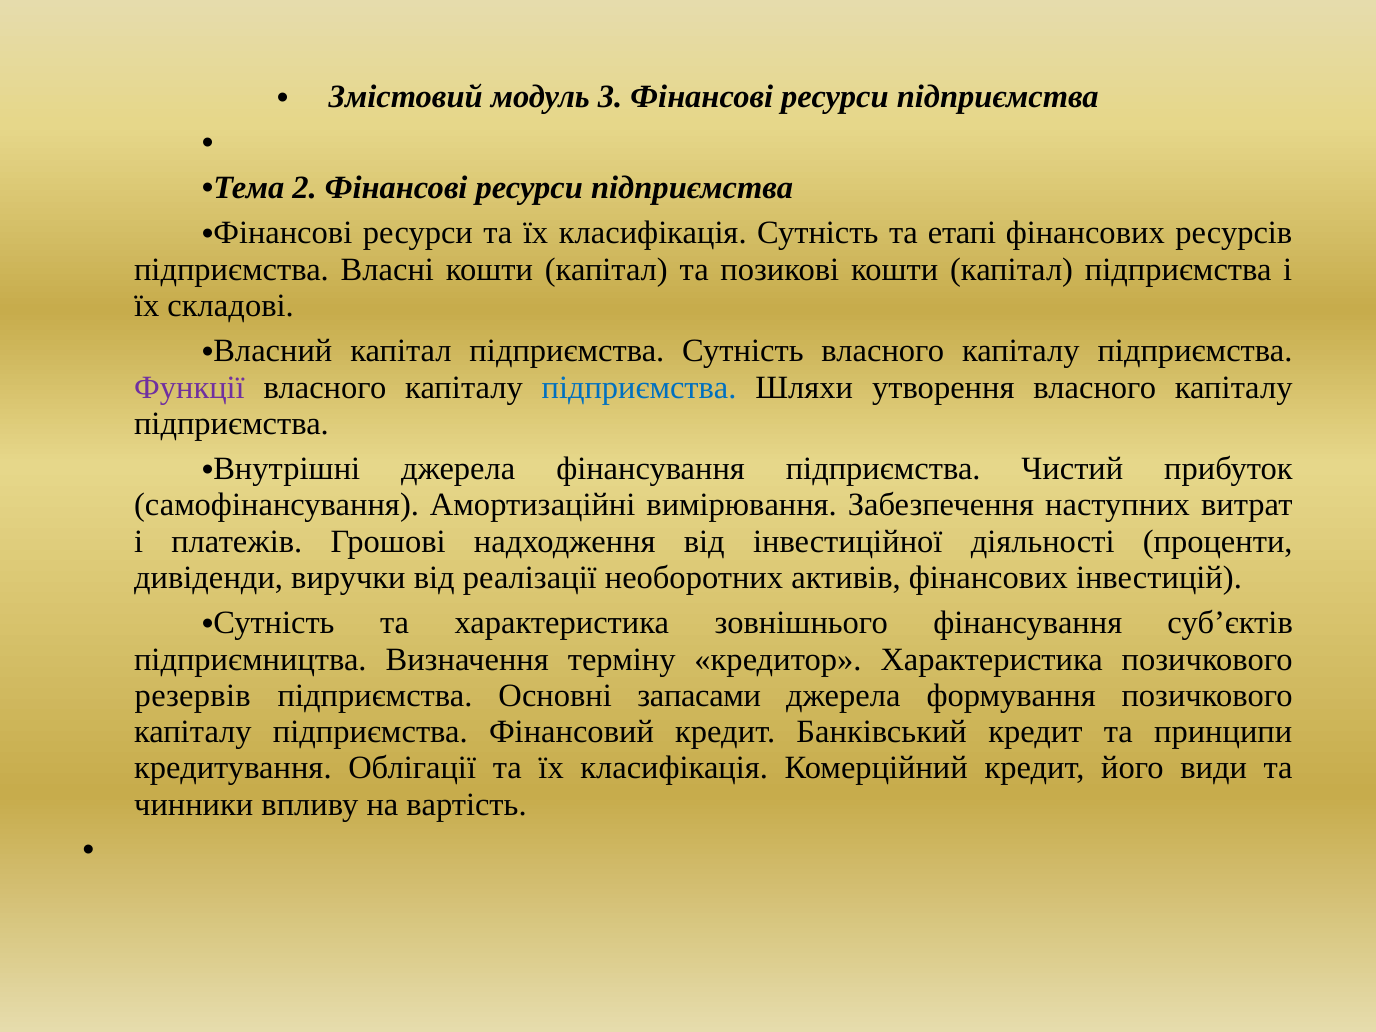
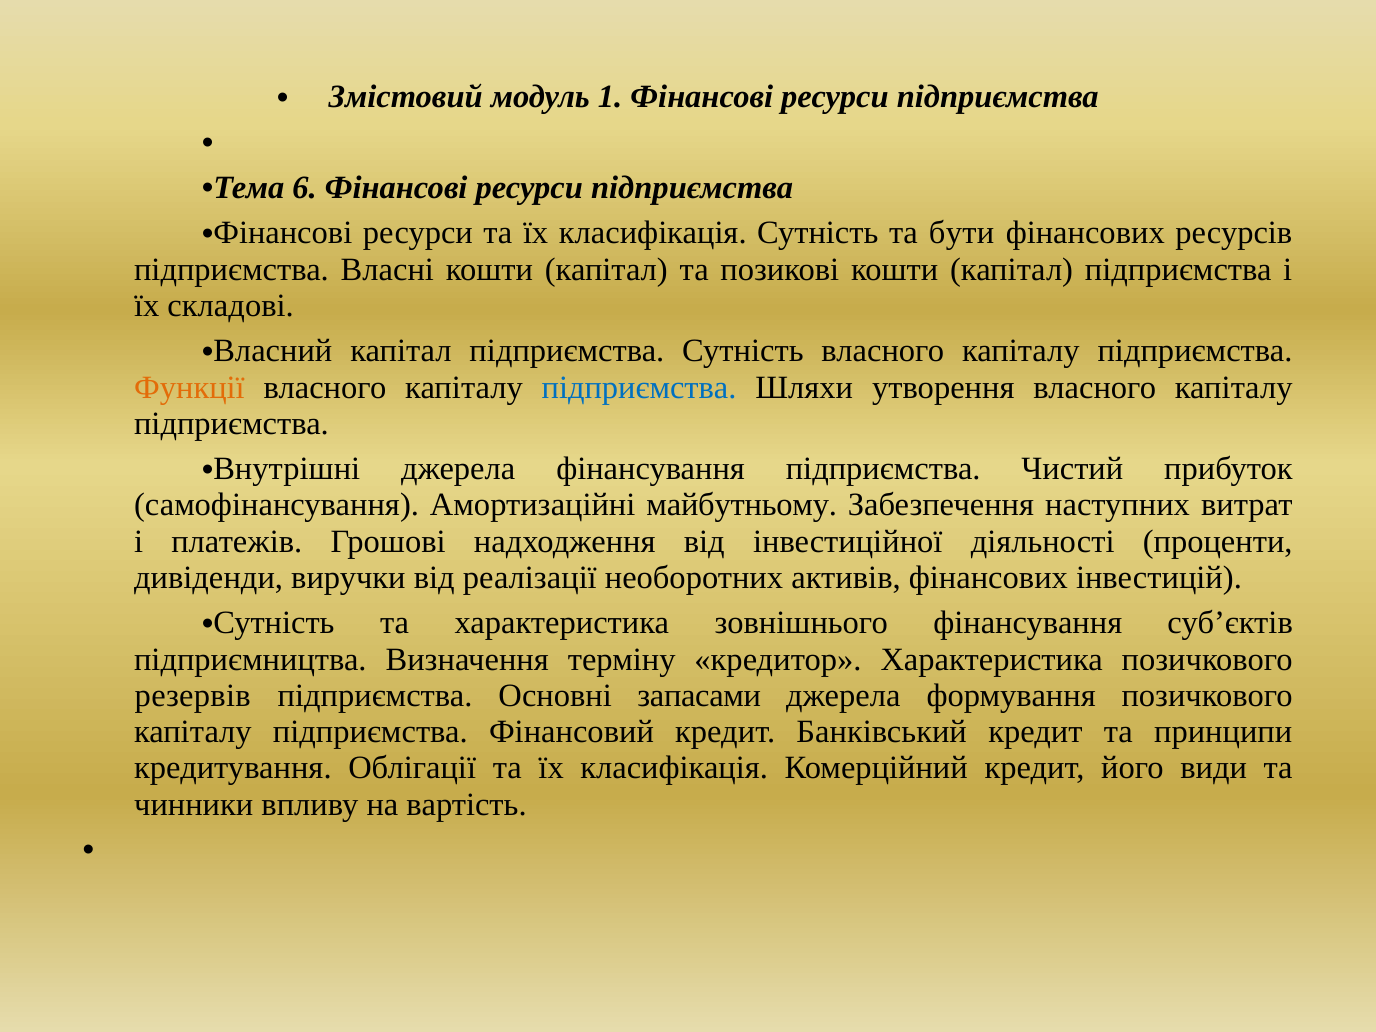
3: 3 -> 1
2: 2 -> 6
етапі: етапі -> бути
Функції colour: purple -> orange
вимірювання: вимірювання -> майбутньому
